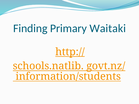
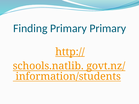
Primary Waitaki: Waitaki -> Primary
